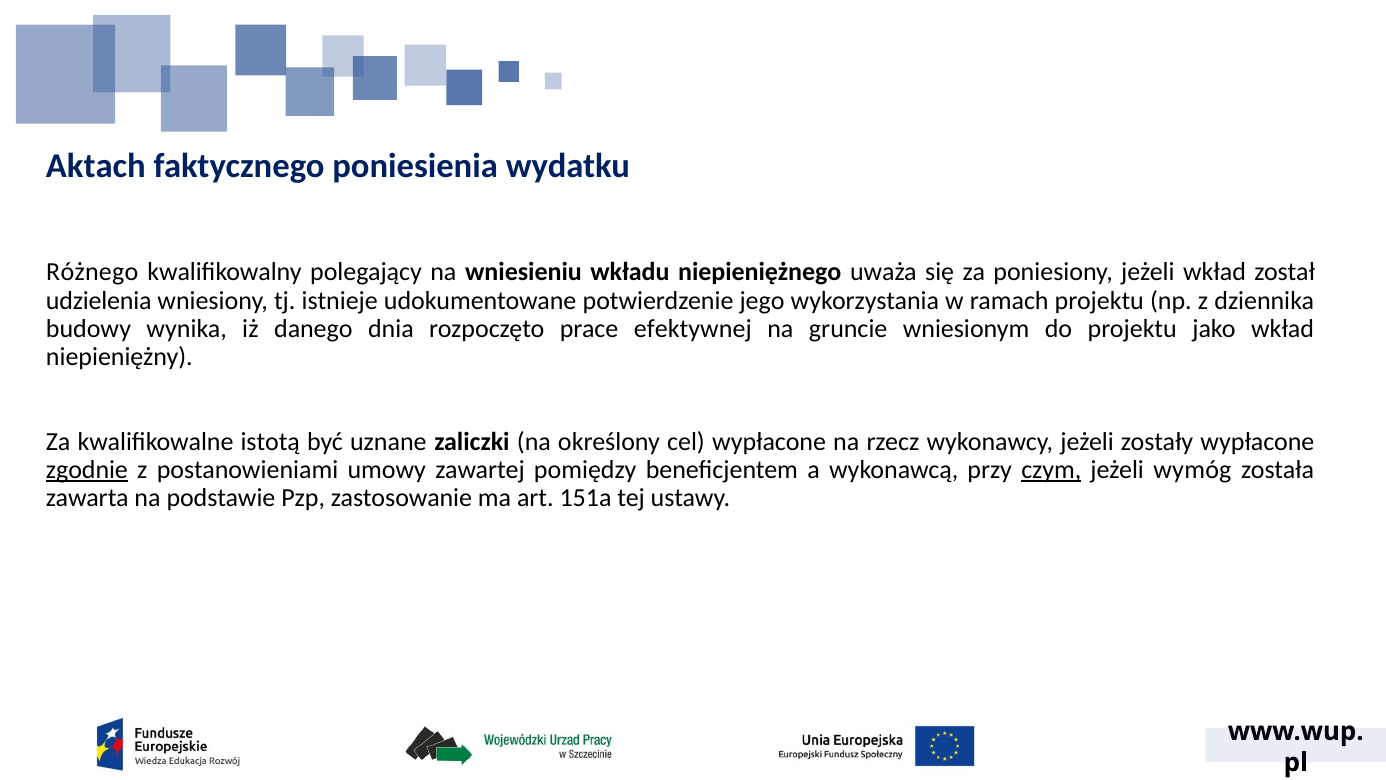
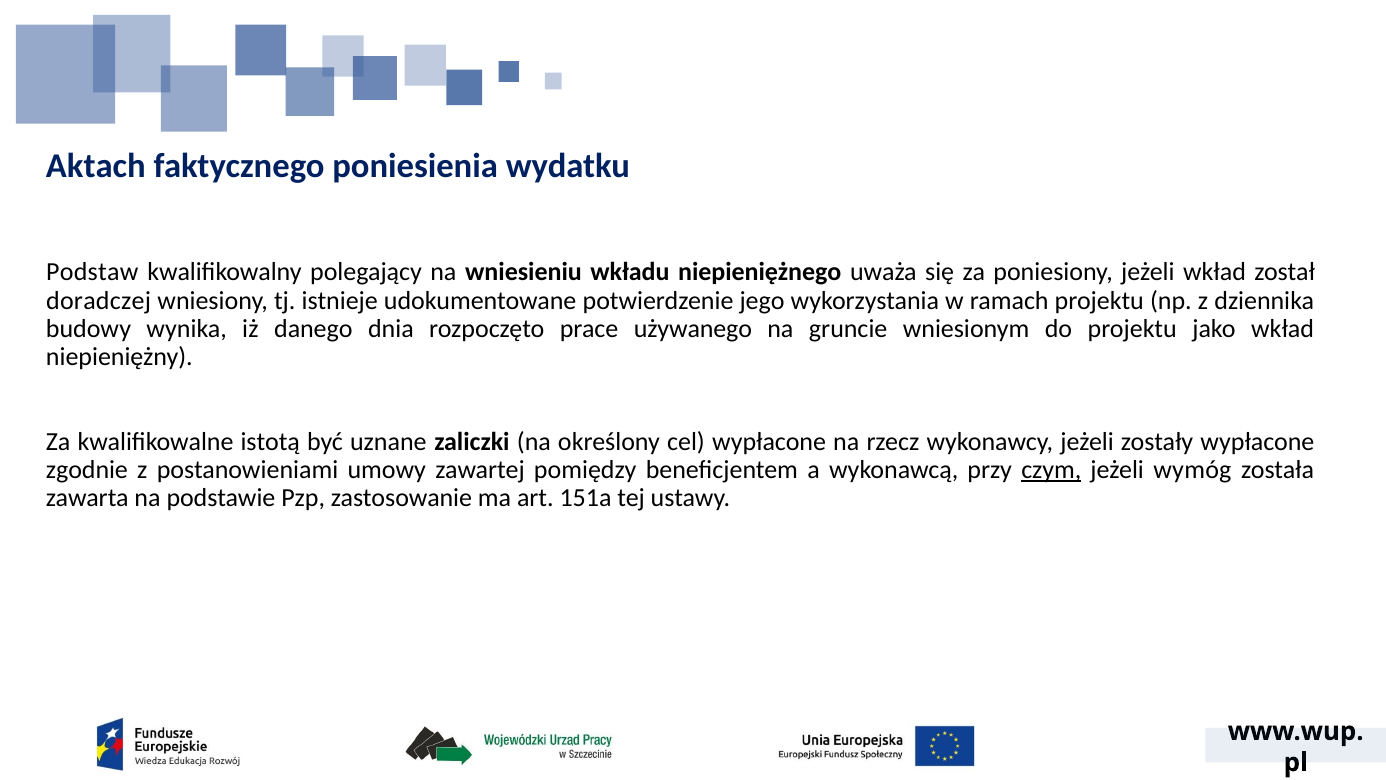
Różnego: Różnego -> Podstaw
udzielenia: udzielenia -> doradczej
efektywnej: efektywnej -> używanego
zgodnie underline: present -> none
